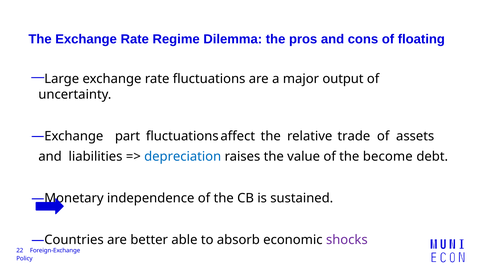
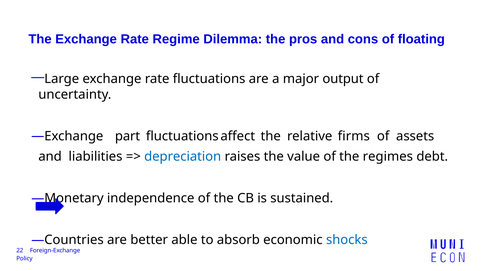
trade: trade -> firms
become: become -> regimes
shocks colour: purple -> blue
